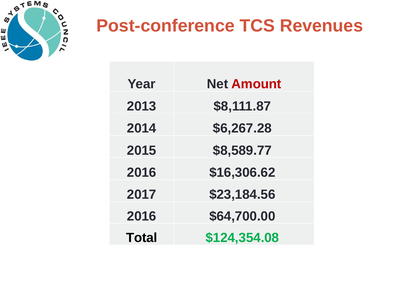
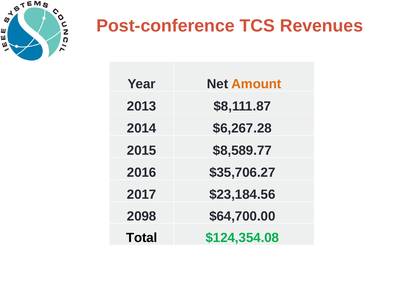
Amount colour: red -> orange
$16,306.62: $16,306.62 -> $35,706.27
2016 at (142, 216): 2016 -> 2098
